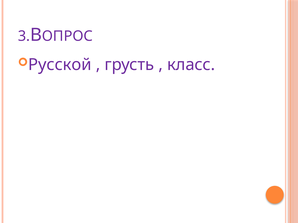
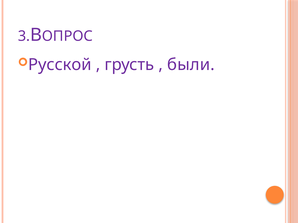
класс: класс -> были
